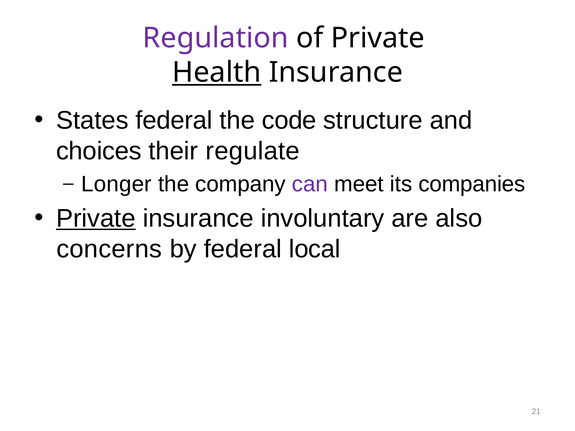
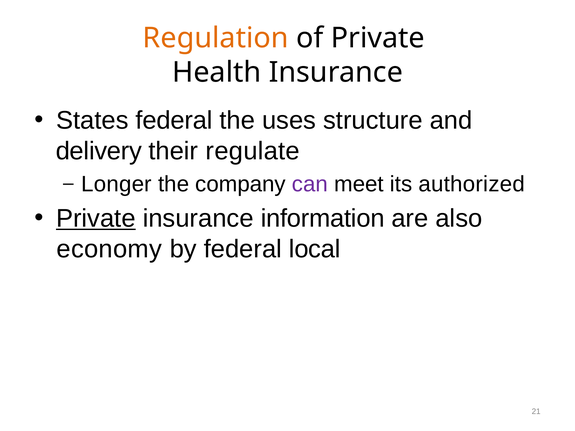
Regulation colour: purple -> orange
Health underline: present -> none
code: code -> uses
choices: choices -> delivery
companies: companies -> authorized
involuntary: involuntary -> information
concerns: concerns -> economy
